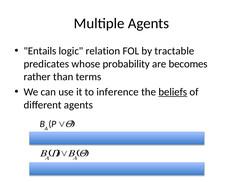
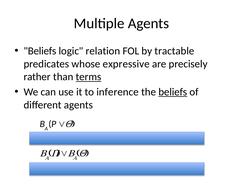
Entails at (40, 51): Entails -> Beliefs
probability: probability -> expressive
becomes: becomes -> precisely
terms underline: none -> present
